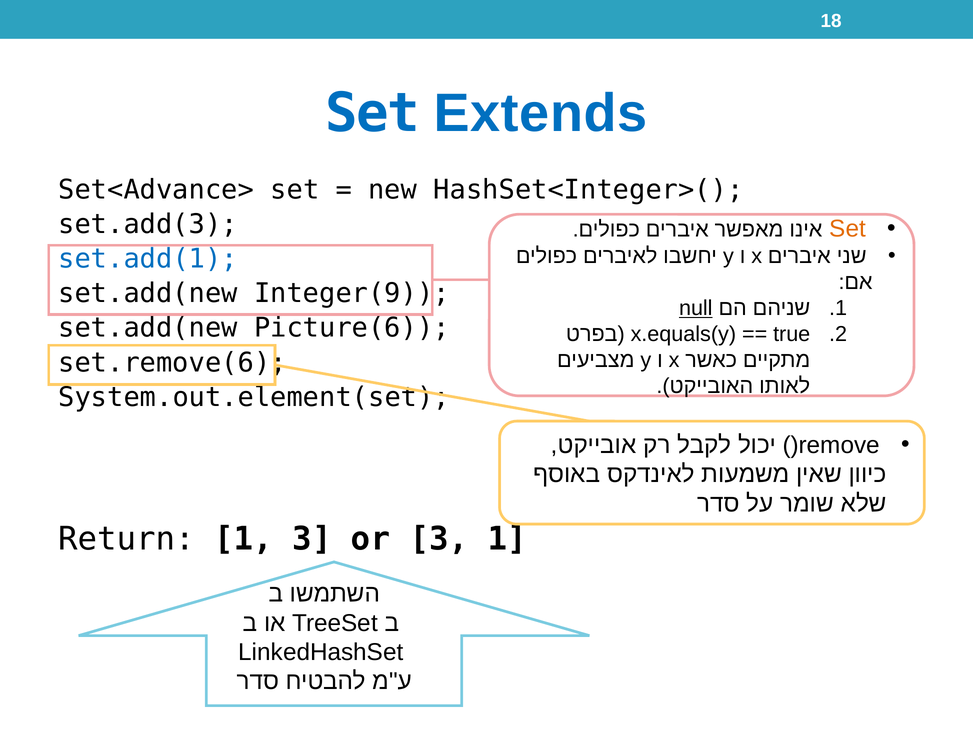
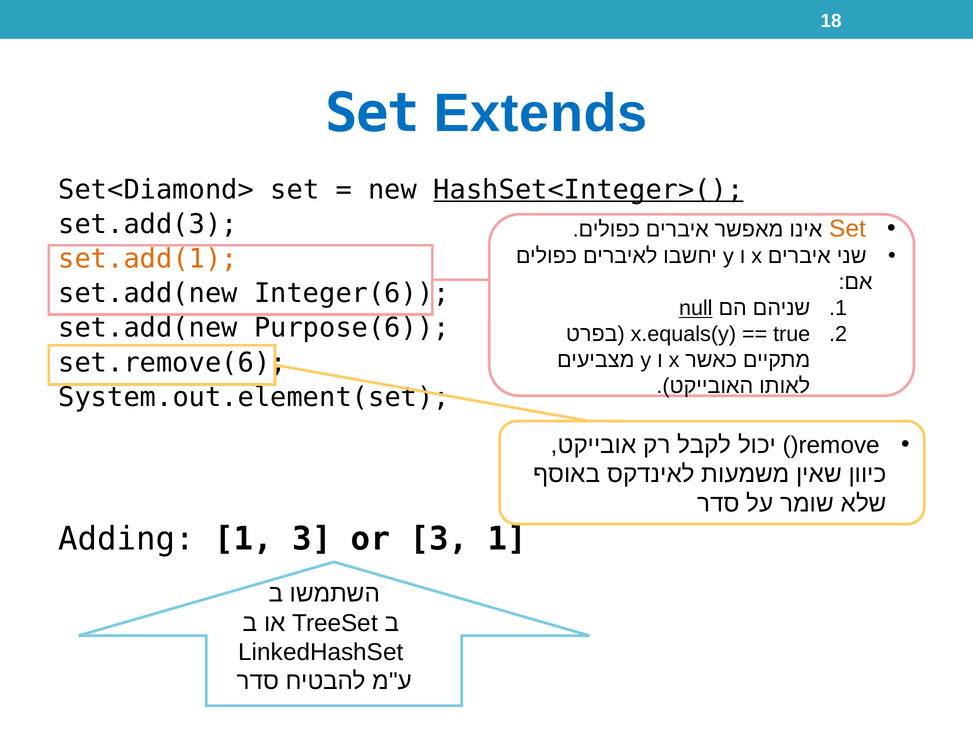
Set<Advance>: Set<Advance> -> Set<Diamond>
HashSet<Integer>( underline: none -> present
set.add(1 colour: blue -> orange
Integer(9: Integer(9 -> Integer(6
Picture(6: Picture(6 -> Purpose(6
Return: Return -> Adding
